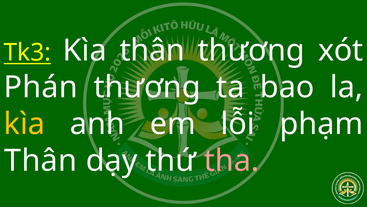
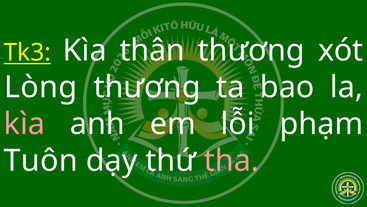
Phán: Phán -> Lòng
kìa at (24, 124) colour: yellow -> pink
Thân at (41, 160): Thân -> Tuôn
